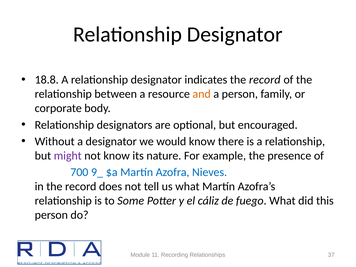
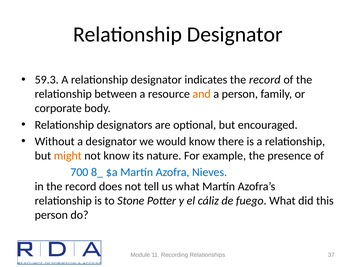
18.8: 18.8 -> 59.3
might colour: purple -> orange
9_: 9_ -> 8_
Some: Some -> Stone
